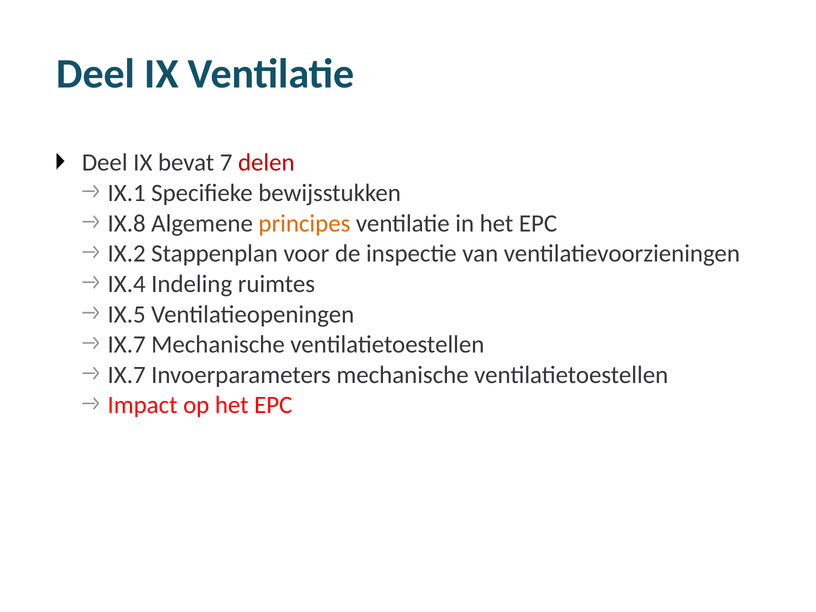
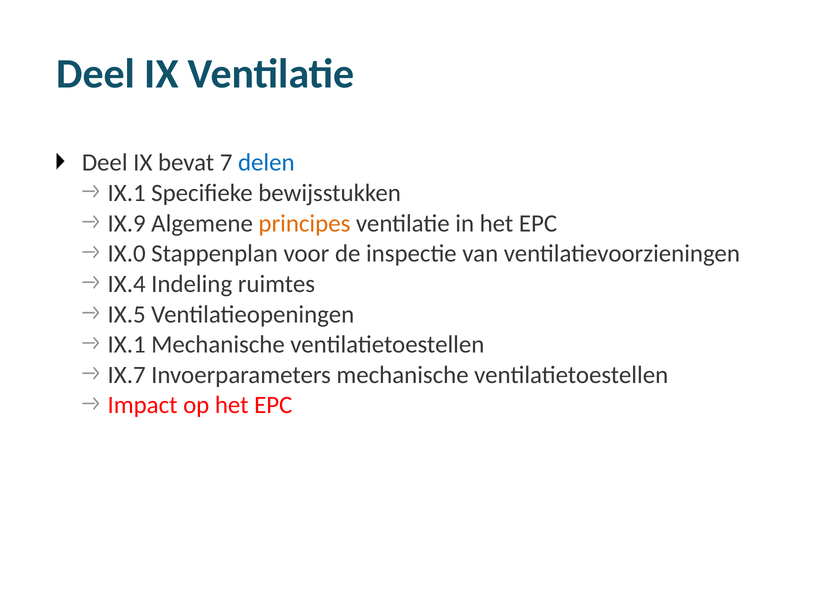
delen colour: red -> blue
IX.8: IX.8 -> IX.9
IX.2: IX.2 -> IX.0
IX.7 at (127, 345): IX.7 -> IX.1
